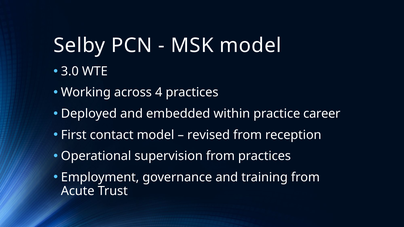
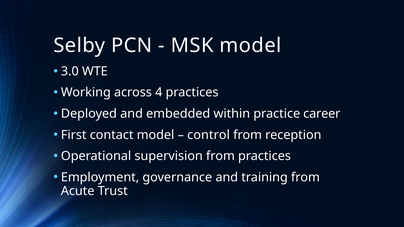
revised: revised -> control
